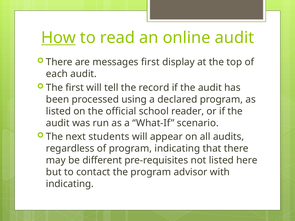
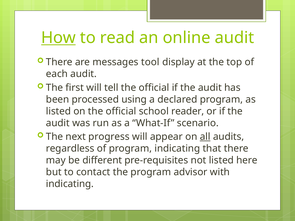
messages first: first -> tool
tell the record: record -> official
students: students -> progress
all underline: none -> present
